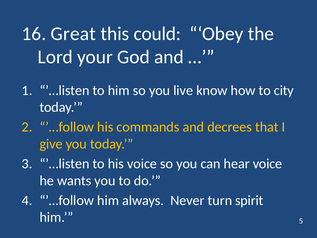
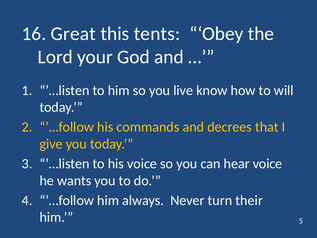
could: could -> tents
city: city -> will
spirit: spirit -> their
